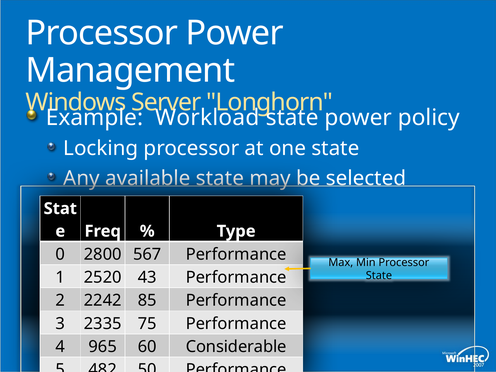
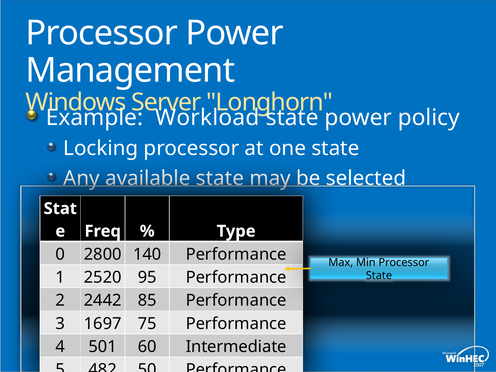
567: 567 -> 140
43: 43 -> 95
2242: 2242 -> 2442
2335: 2335 -> 1697
965: 965 -> 501
Considerable: Considerable -> Intermediate
